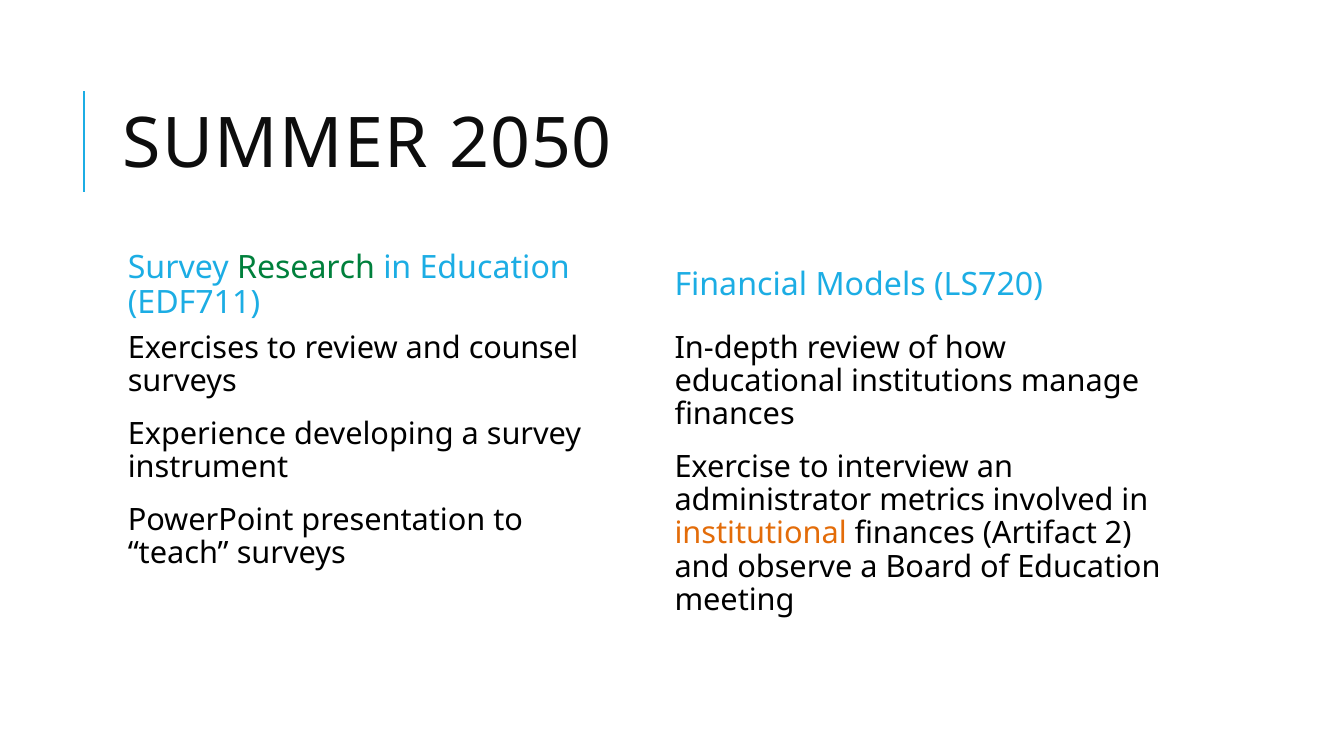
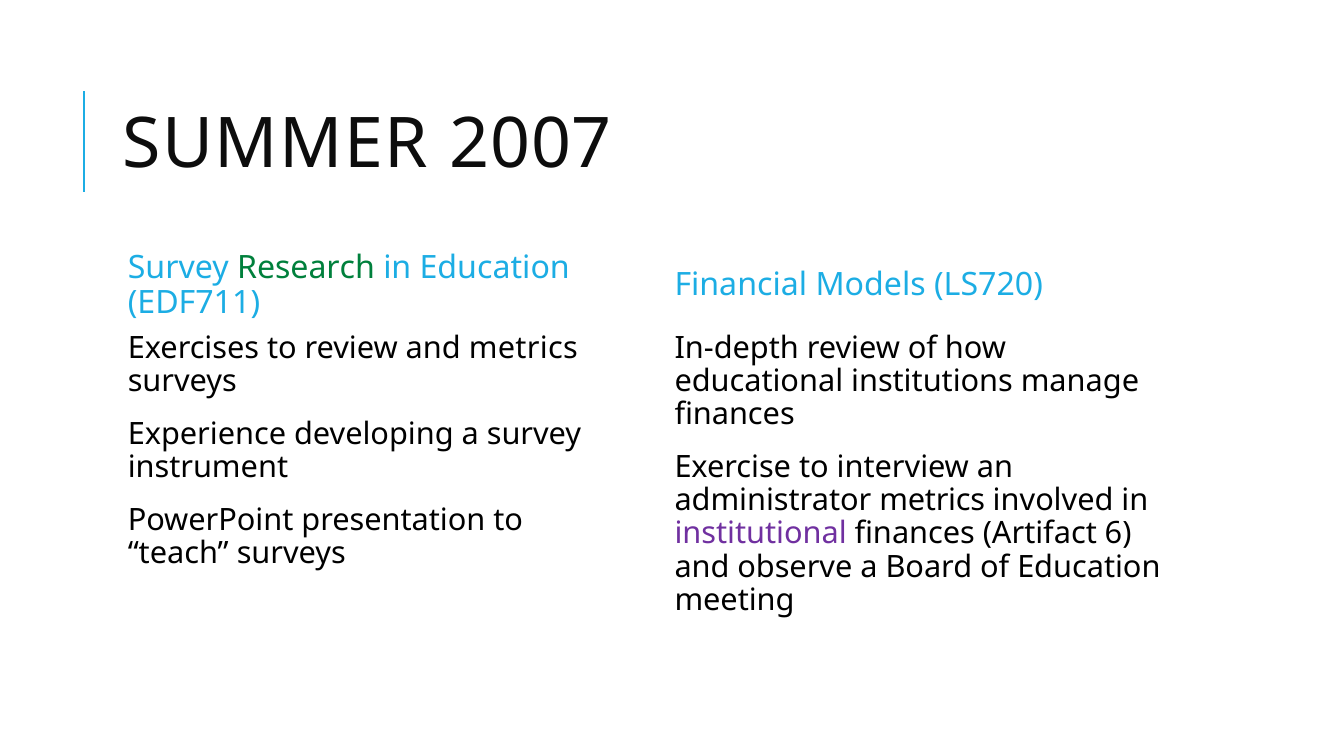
2050: 2050 -> 2007
and counsel: counsel -> metrics
institutional colour: orange -> purple
2: 2 -> 6
